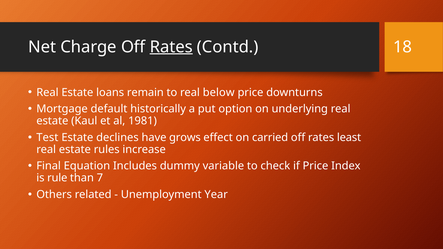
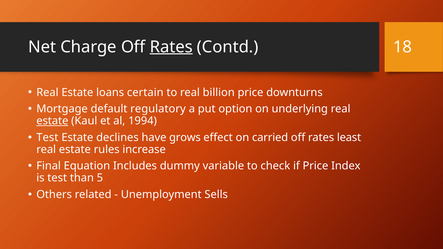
remain: remain -> certain
below: below -> billion
historically: historically -> regulatory
estate at (52, 121) underline: none -> present
1981: 1981 -> 1994
is rule: rule -> test
7: 7 -> 5
Year: Year -> Sells
